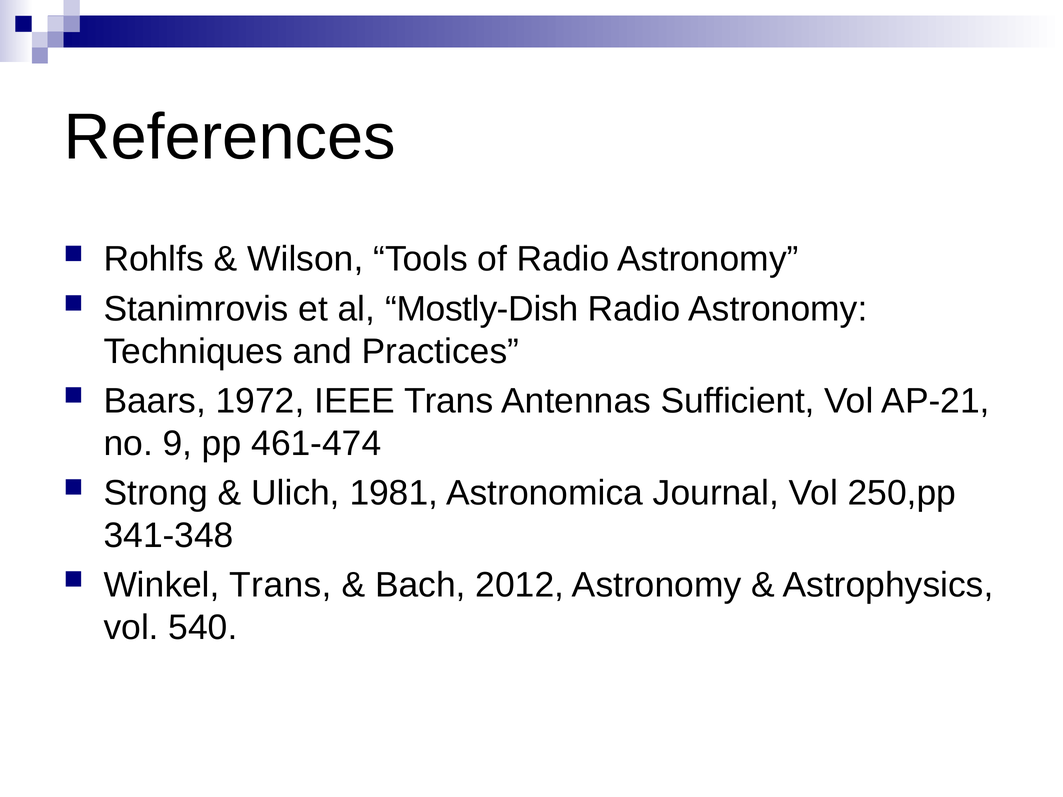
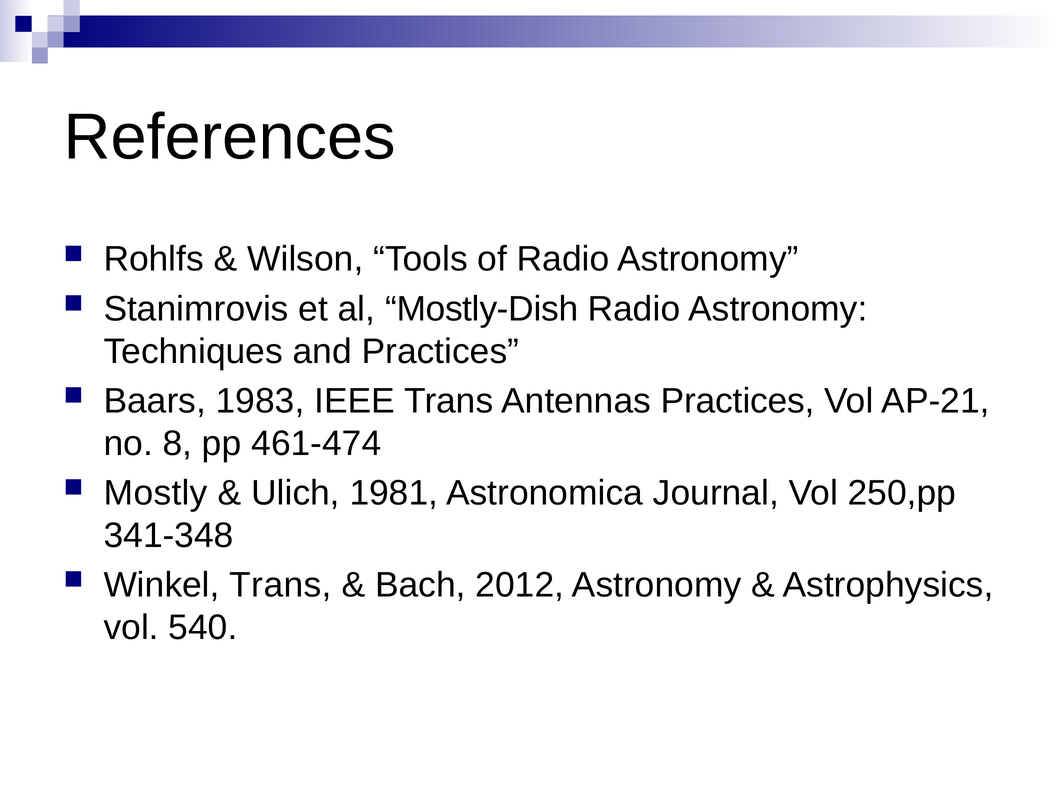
1972: 1972 -> 1983
Antennas Sufficient: Sufficient -> Practices
9: 9 -> 8
Strong: Strong -> Mostly
